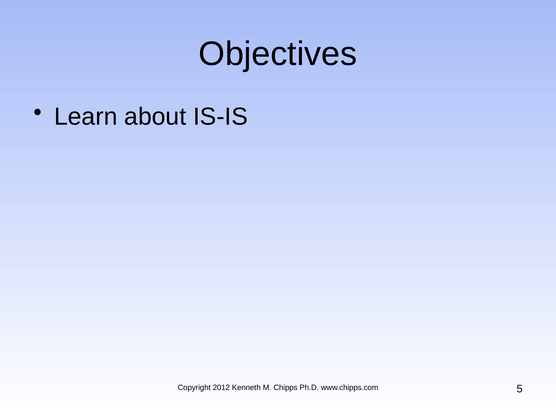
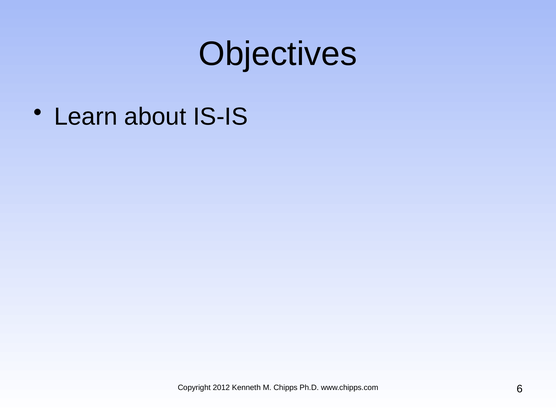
5: 5 -> 6
